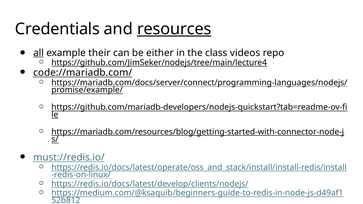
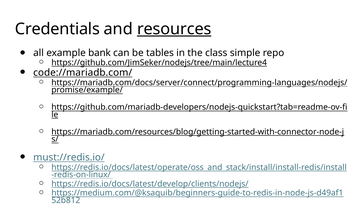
all underline: present -> none
their: their -> bank
either: either -> tables
videos: videos -> simple
